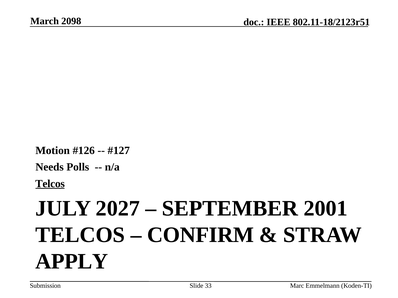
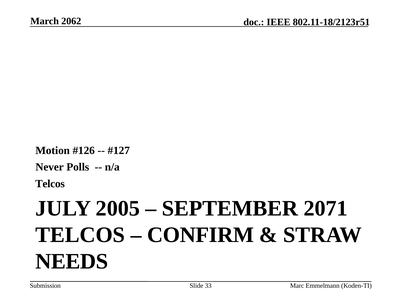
2098: 2098 -> 2062
Needs: Needs -> Never
Telcos at (50, 184) underline: present -> none
2027: 2027 -> 2005
2001: 2001 -> 2071
APPLY: APPLY -> NEEDS
